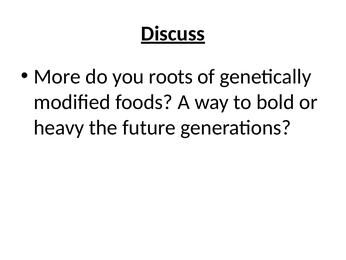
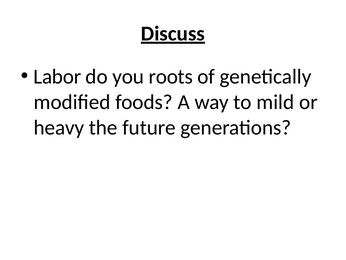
More: More -> Labor
bold: bold -> mild
